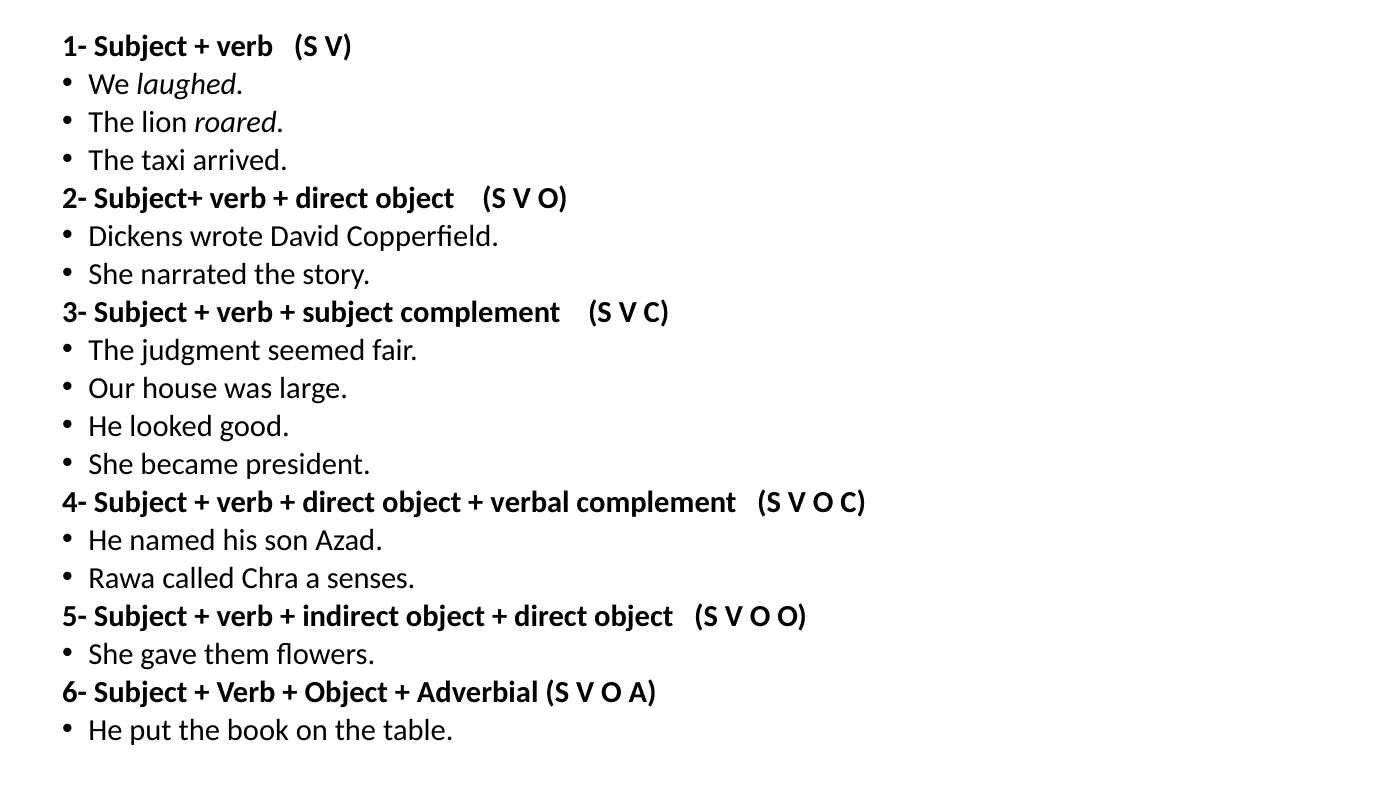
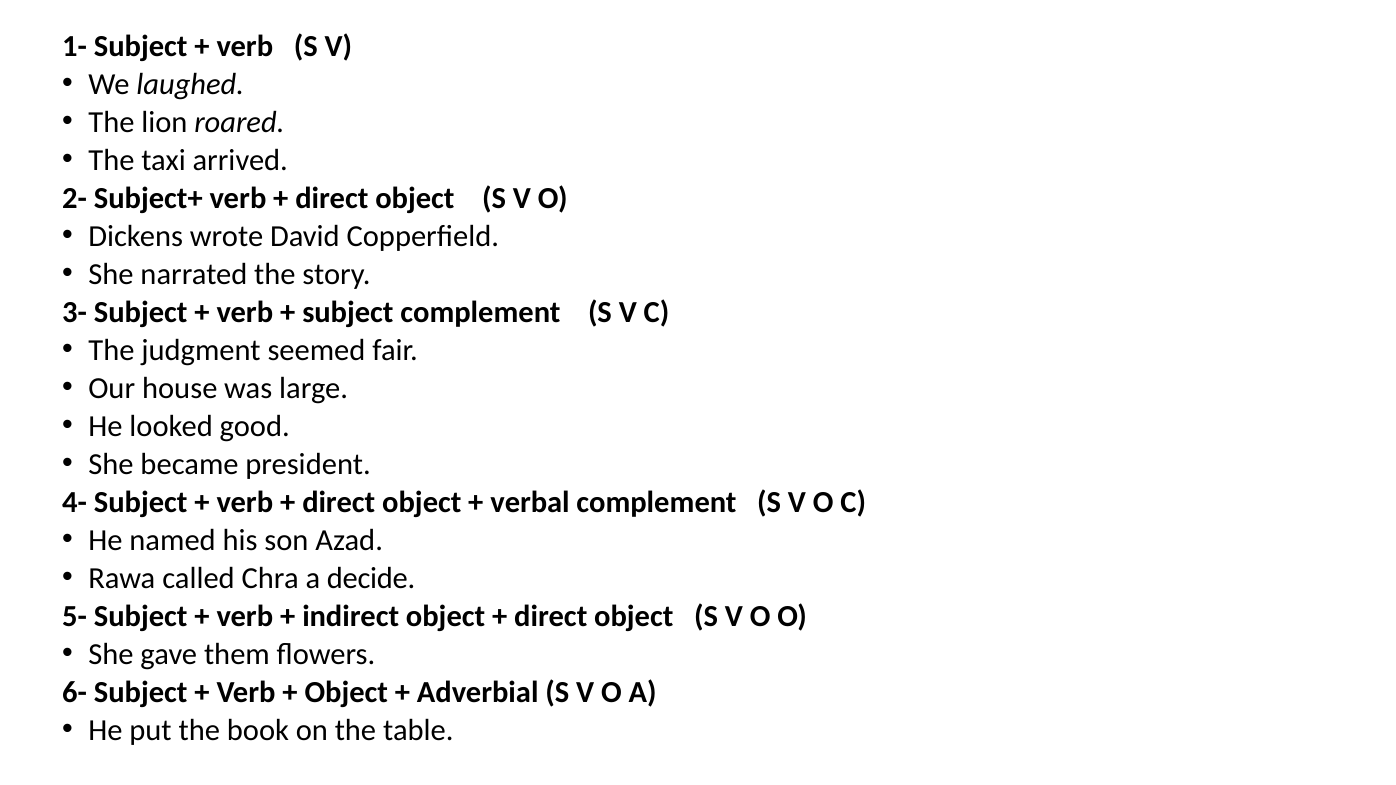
senses: senses -> decide
